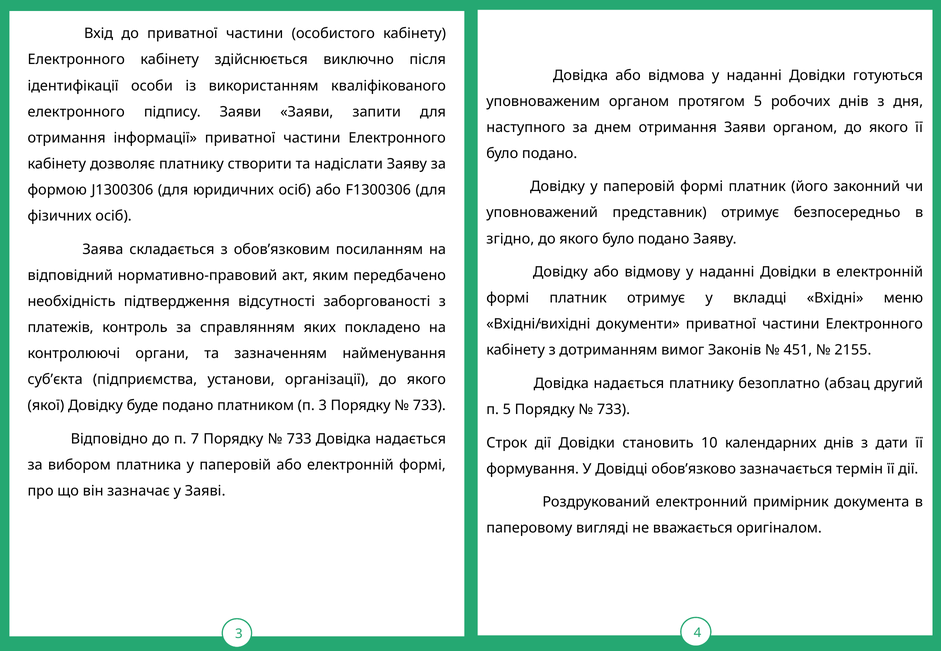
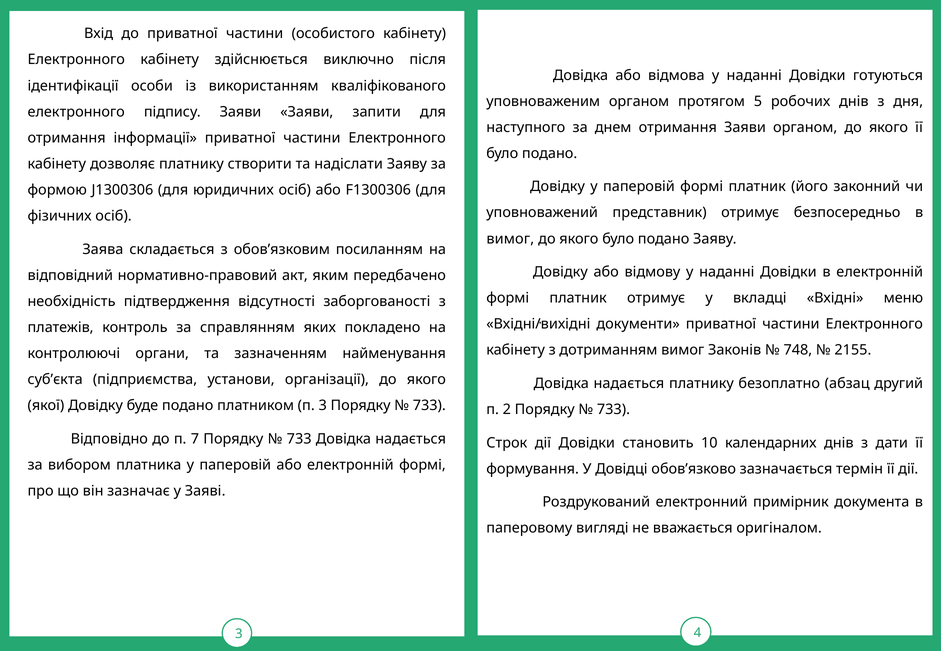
згідно at (510, 239): згідно -> вимог
451: 451 -> 748
п 5: 5 -> 2
